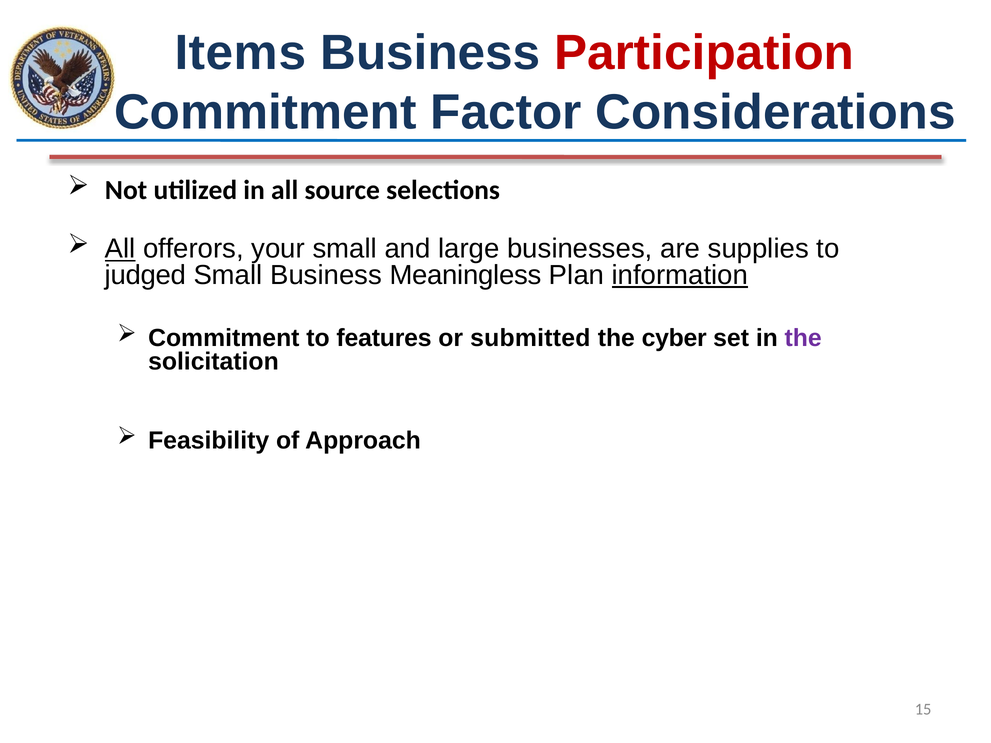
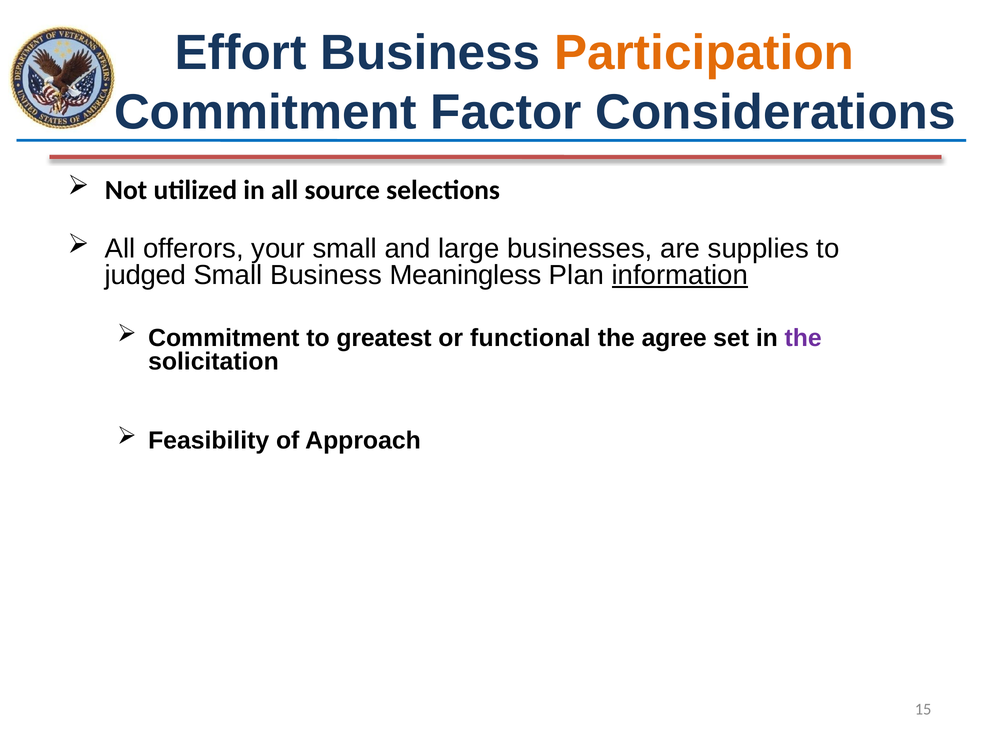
Items: Items -> Effort
Participation colour: red -> orange
All at (120, 249) underline: present -> none
features: features -> greatest
submitted: submitted -> functional
cyber: cyber -> agree
